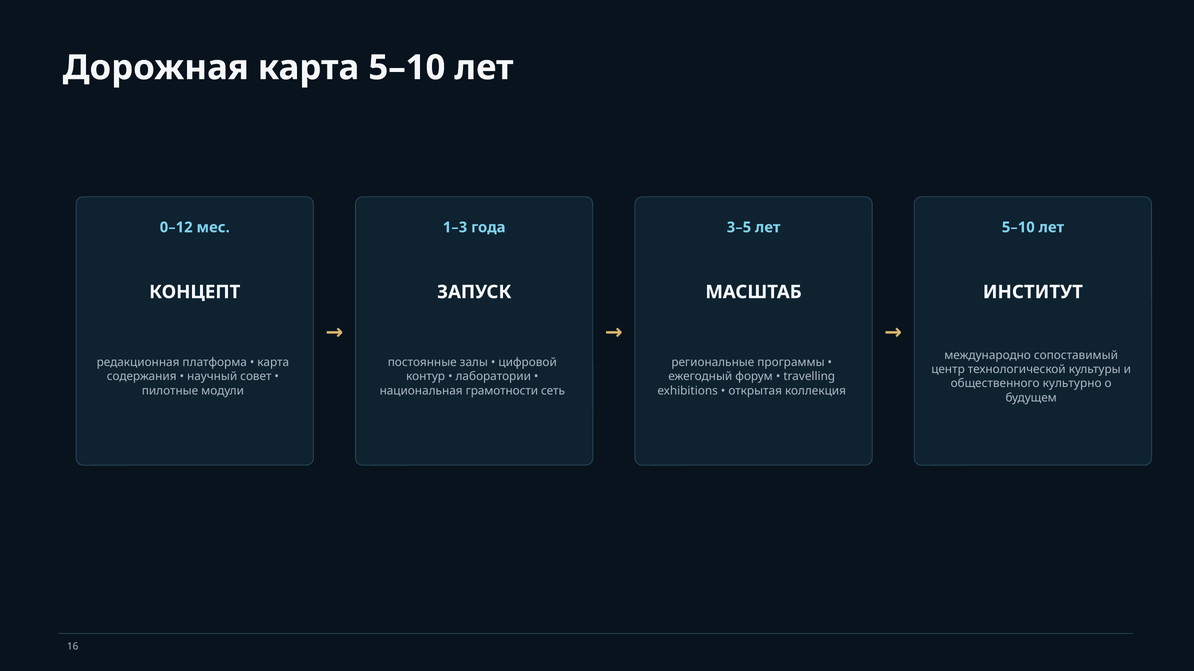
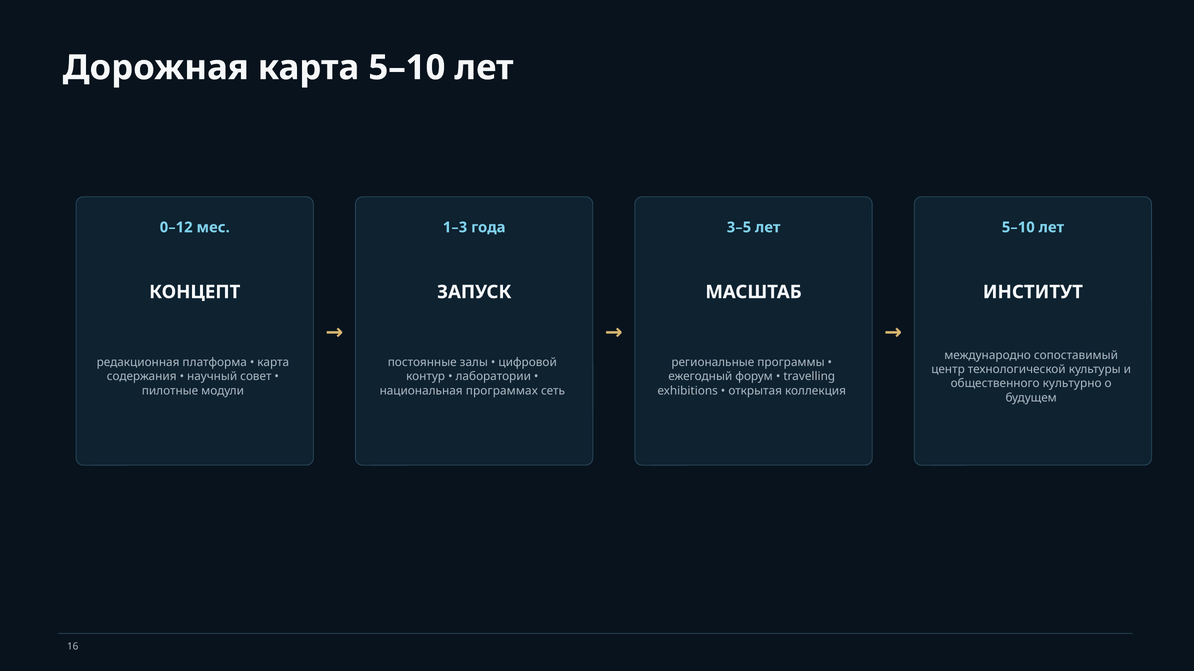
грамотности: грамотности -> программах
